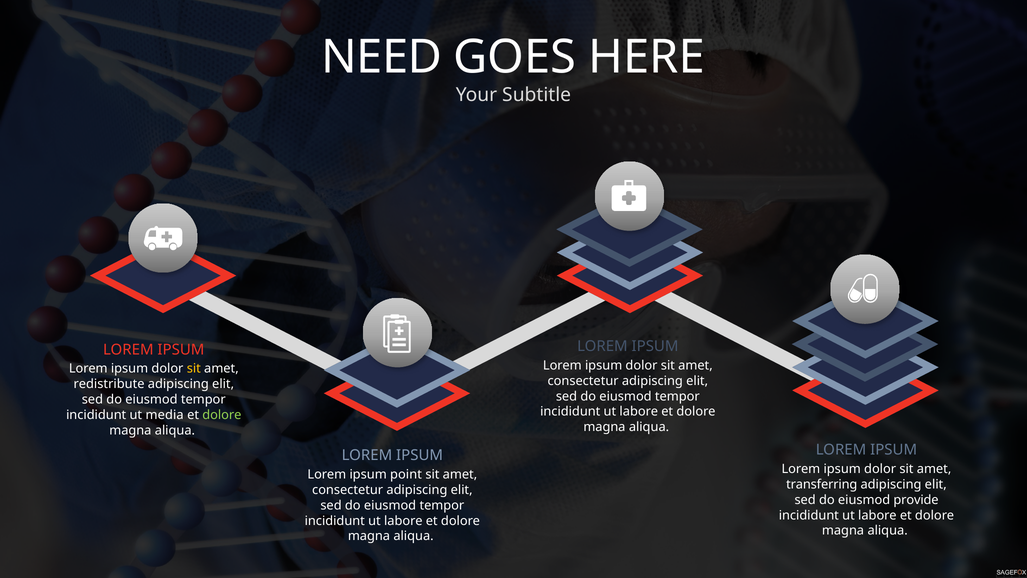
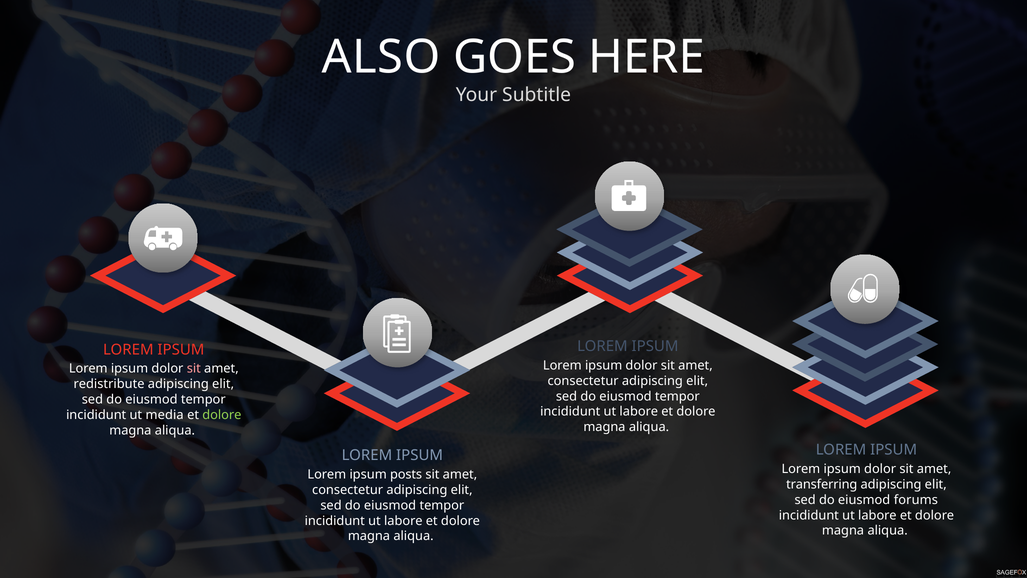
NEED: NEED -> ALSO
sit at (194, 369) colour: yellow -> pink
point: point -> posts
provide: provide -> forums
